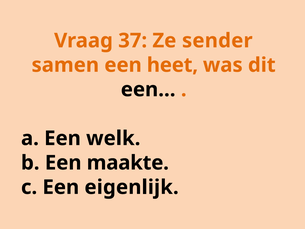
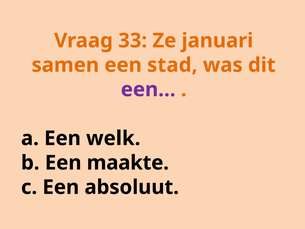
37: 37 -> 33
sender: sender -> januari
heet: heet -> stad
een… colour: black -> purple
eigenlijk: eigenlijk -> absoluut
